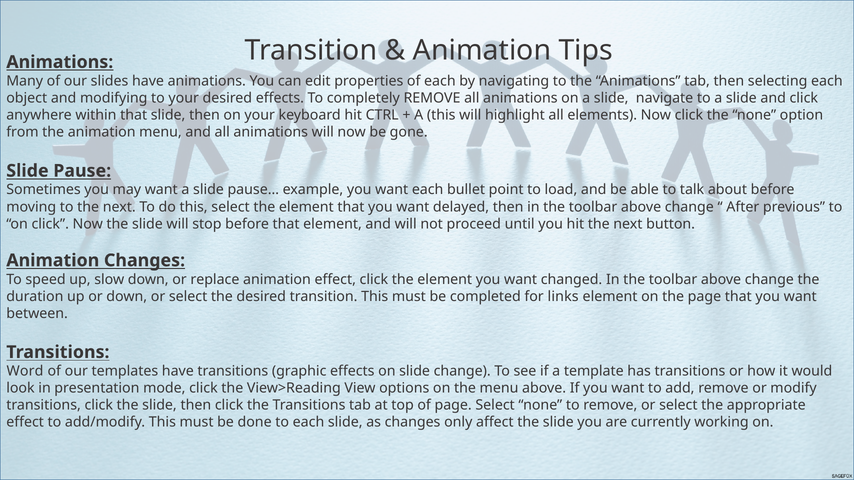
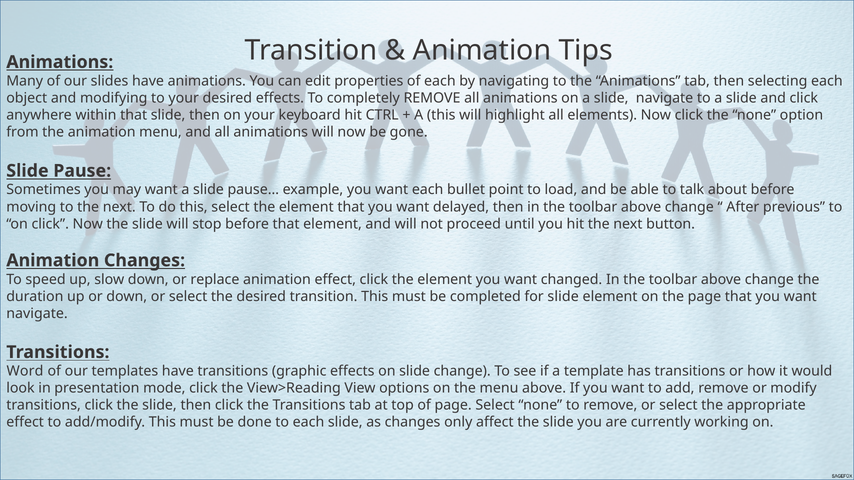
for links: links -> slide
between at (37, 314): between -> navigate
